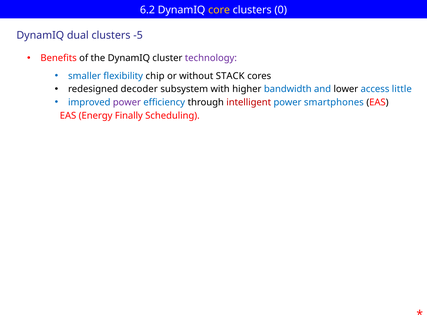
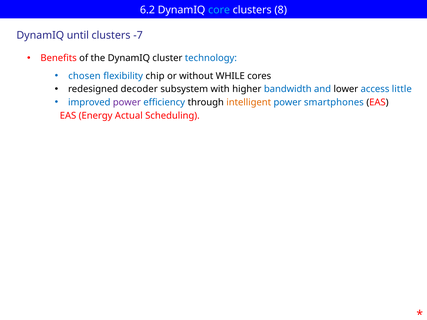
core colour: yellow -> light blue
0: 0 -> 8
dual: dual -> until
-5: -5 -> -7
technology colour: purple -> blue
smaller: smaller -> chosen
STACK: STACK -> WHILE
intelligent colour: red -> orange
Finally: Finally -> Actual
